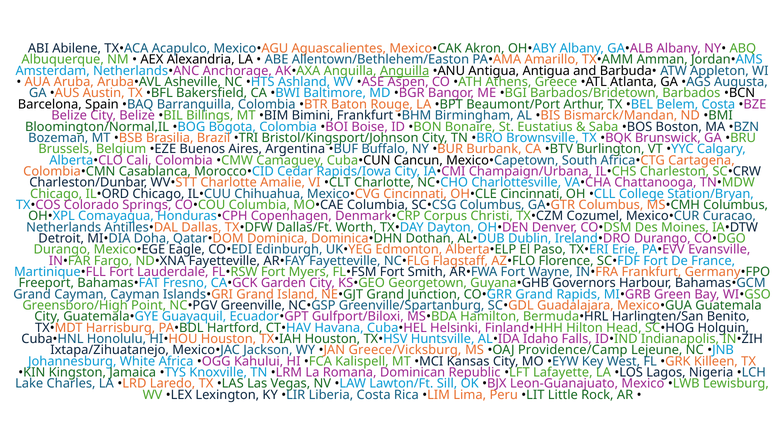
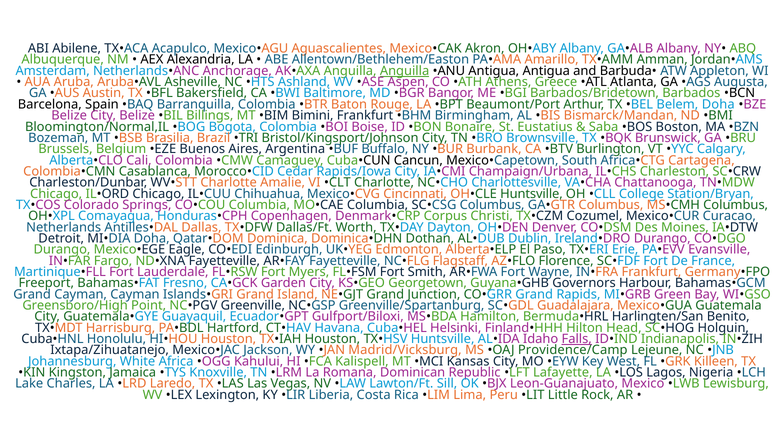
Belem Costa: Costa -> Doha
OH•CLE Cincinnati: Cincinnati -> Huntsville
Falls underline: none -> present
Greece/Vicksburg: Greece/Vicksburg -> Madrid/Vicksburg
